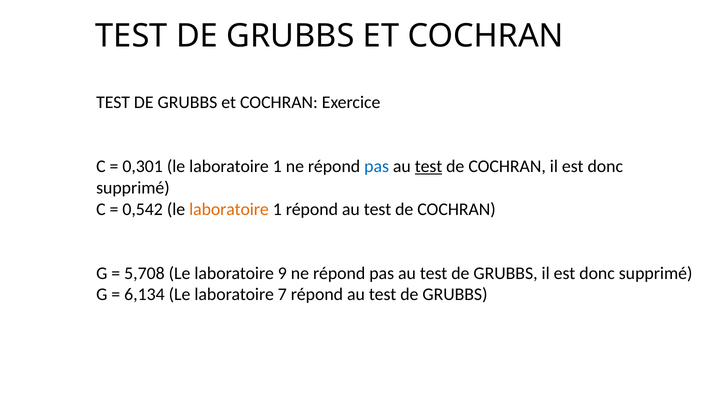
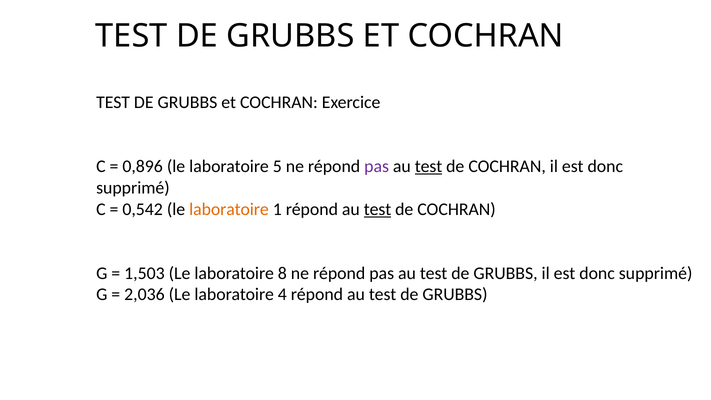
0,301: 0,301 -> 0,896
1 at (277, 167): 1 -> 5
pas at (377, 167) colour: blue -> purple
test at (378, 209) underline: none -> present
5,708: 5,708 -> 1,503
9: 9 -> 8
6,134: 6,134 -> 2,036
7: 7 -> 4
